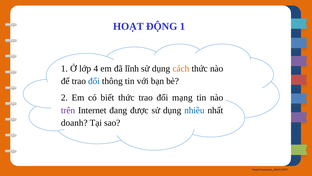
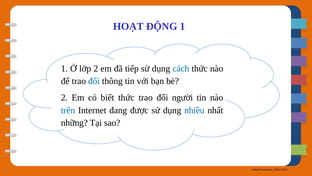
lớp 4: 4 -> 2
lĩnh: lĩnh -> tiếp
cách colour: orange -> blue
mạng: mạng -> người
trên colour: purple -> blue
doanh: doanh -> những
